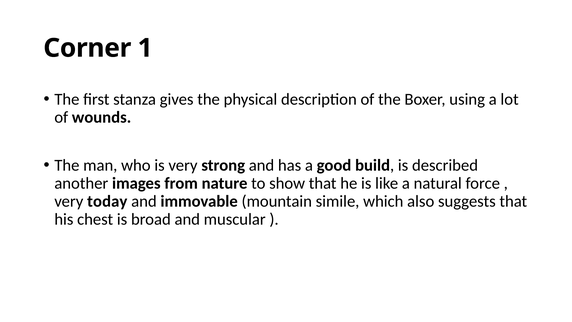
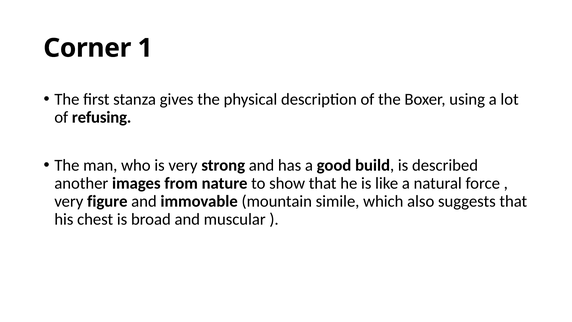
wounds: wounds -> refusing
today: today -> figure
